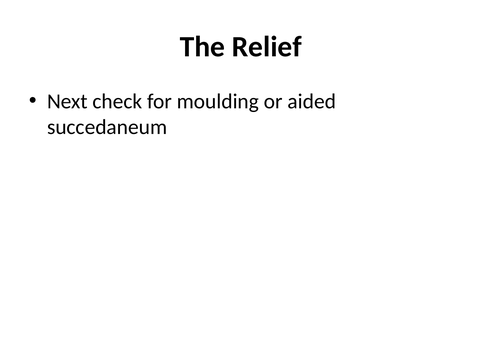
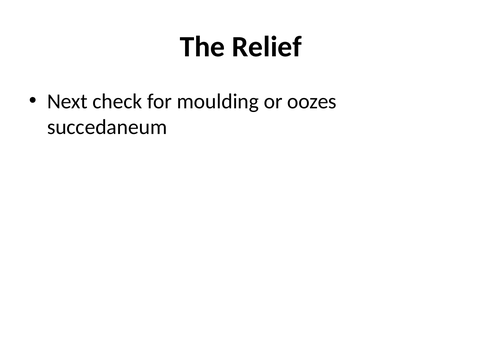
aided: aided -> oozes
